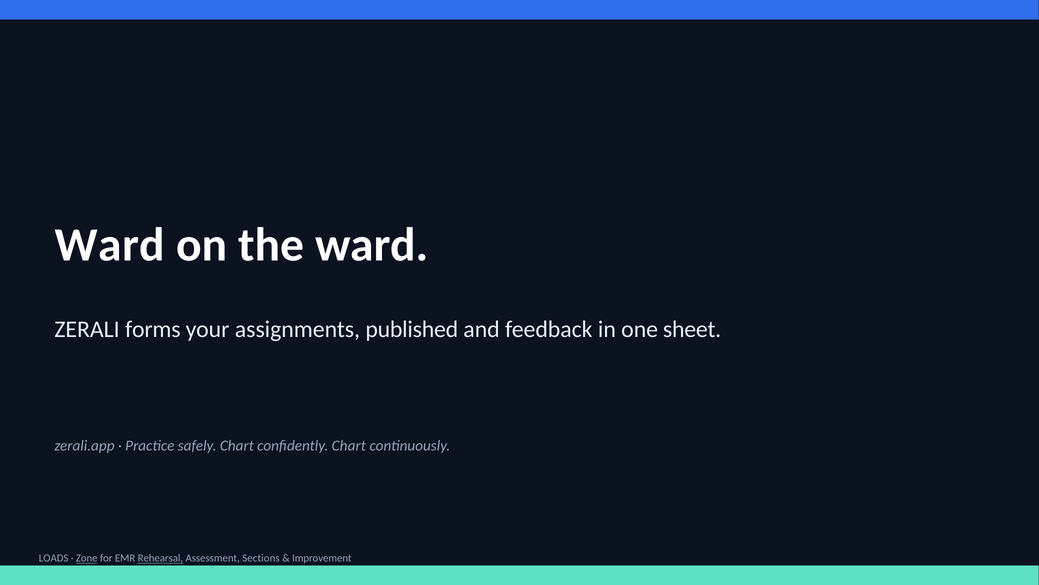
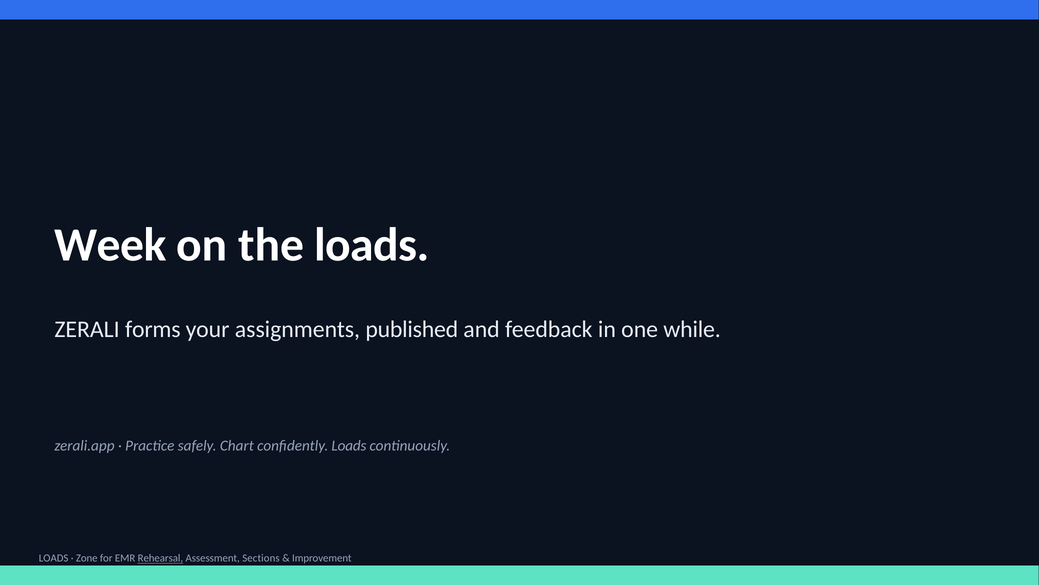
Ward at (110, 245): Ward -> Week
the ward: ward -> loads
sheet: sheet -> while
confidently Chart: Chart -> Loads
Zone underline: present -> none
